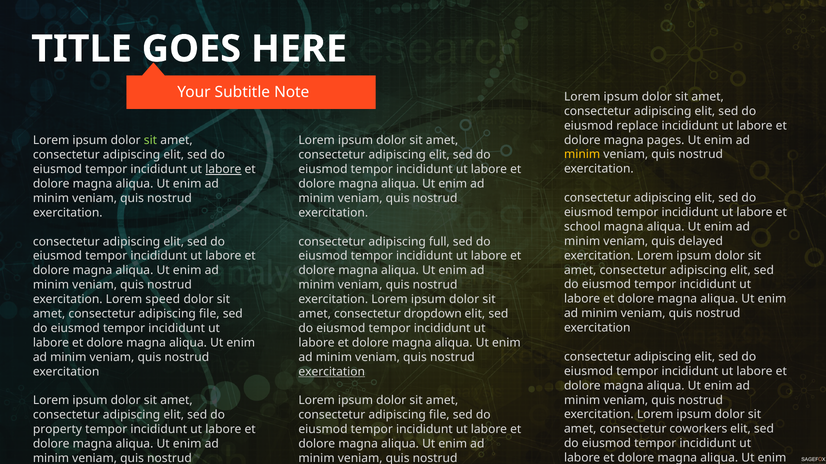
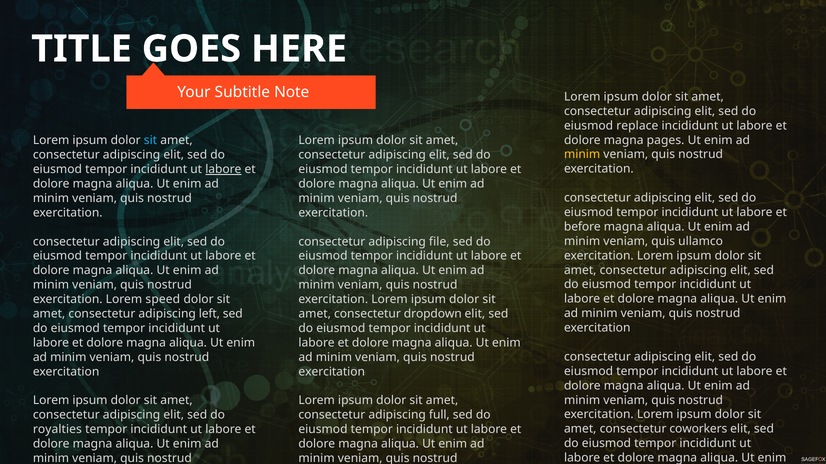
sit at (150, 141) colour: light green -> light blue
school: school -> before
delayed: delayed -> ullamco
full: full -> file
file at (209, 314): file -> left
exercitation at (332, 372) underline: present -> none
file at (439, 415): file -> full
property: property -> royalties
